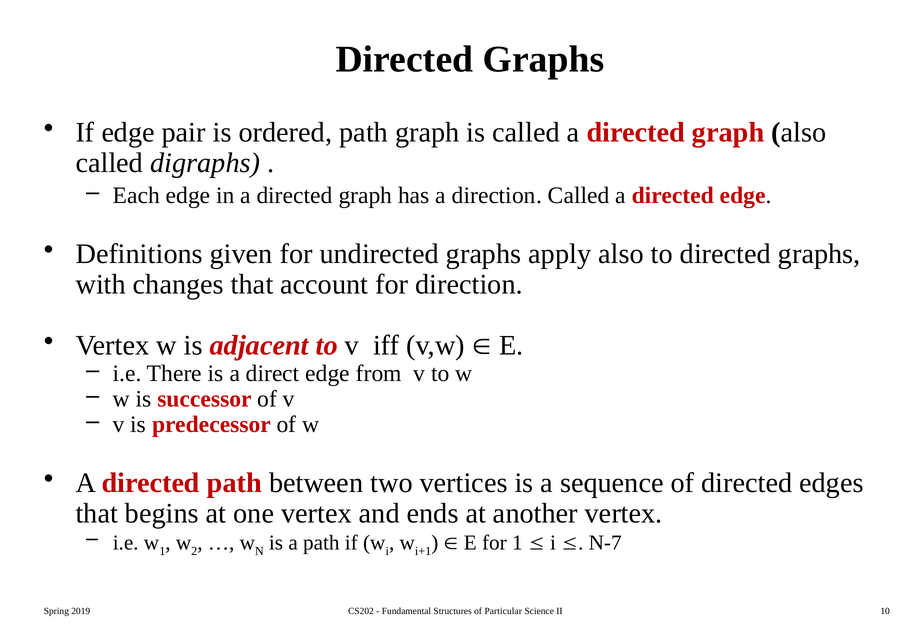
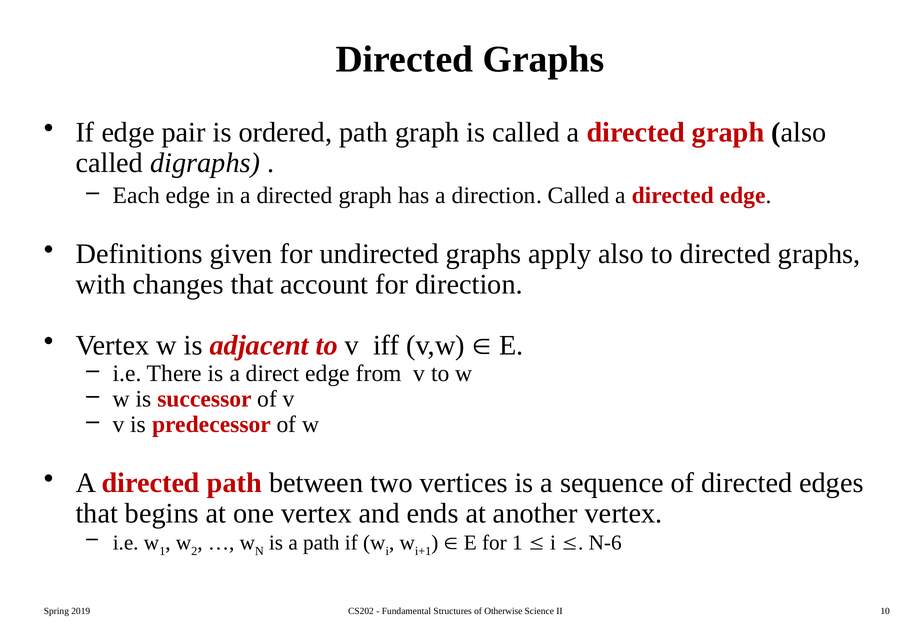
N-7: N-7 -> N-6
Particular: Particular -> Otherwise
